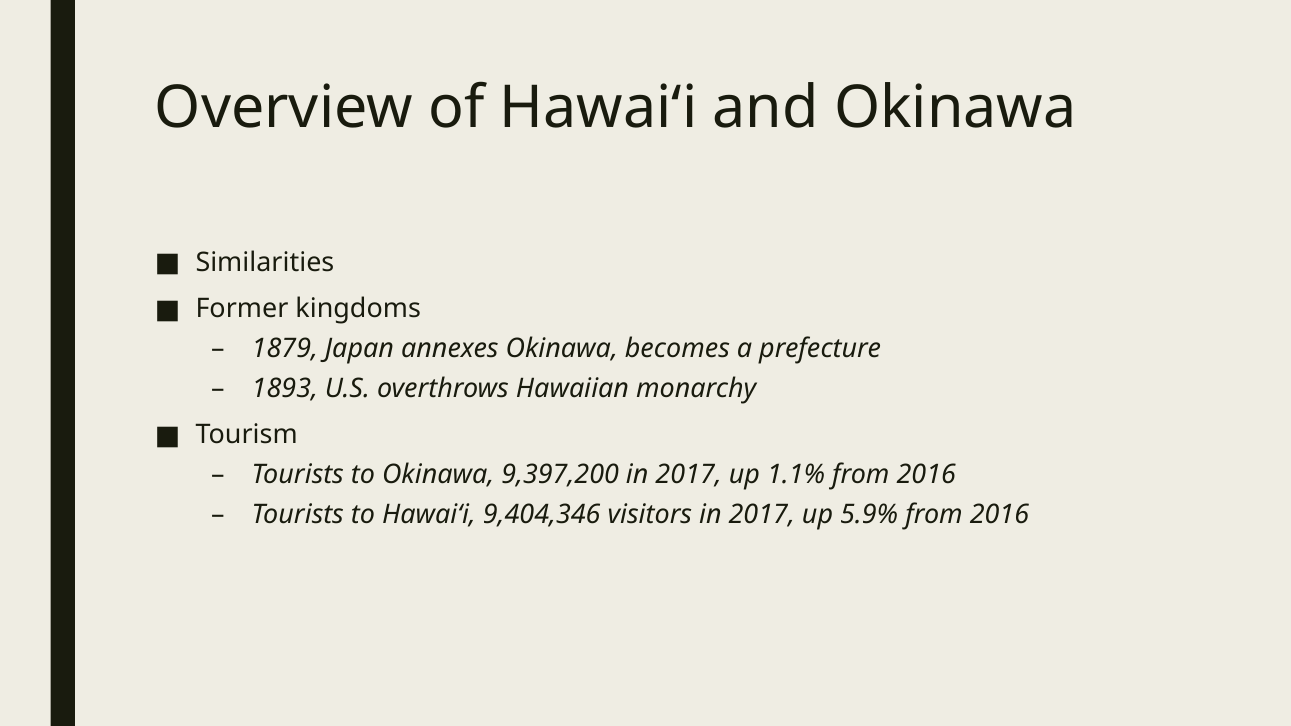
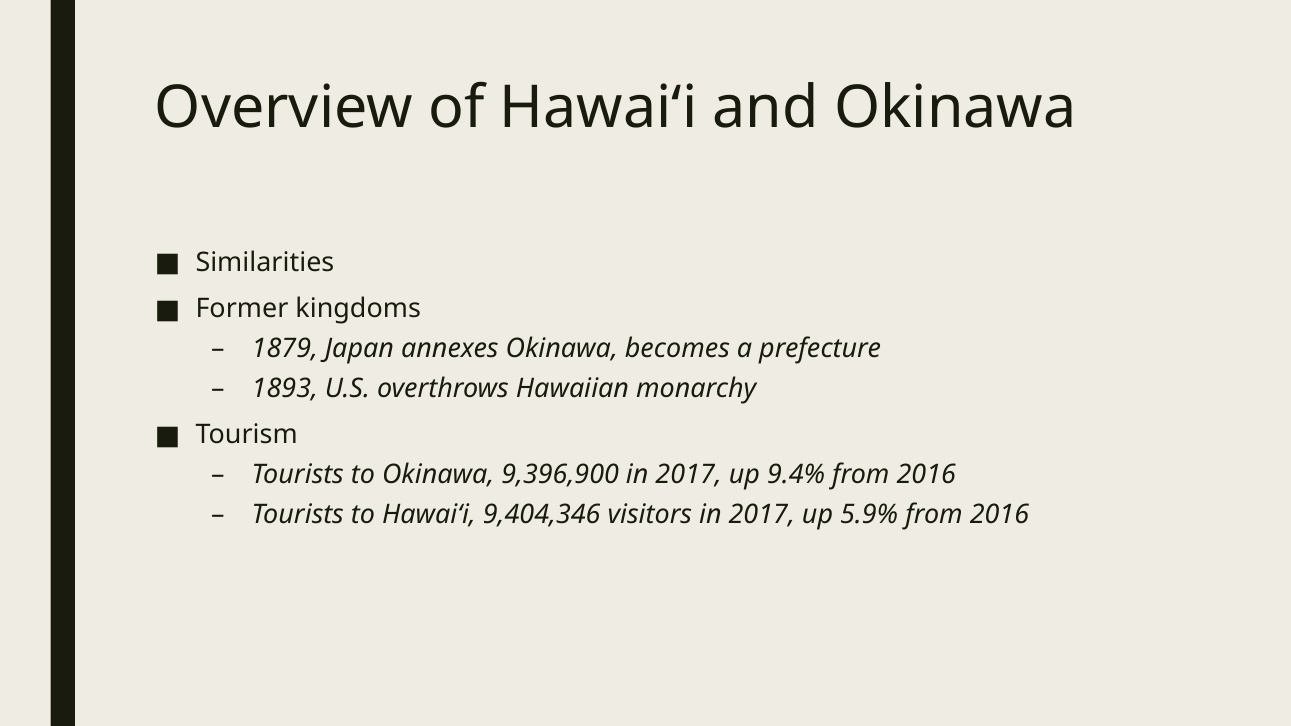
9,397,200: 9,397,200 -> 9,396,900
1.1%: 1.1% -> 9.4%
